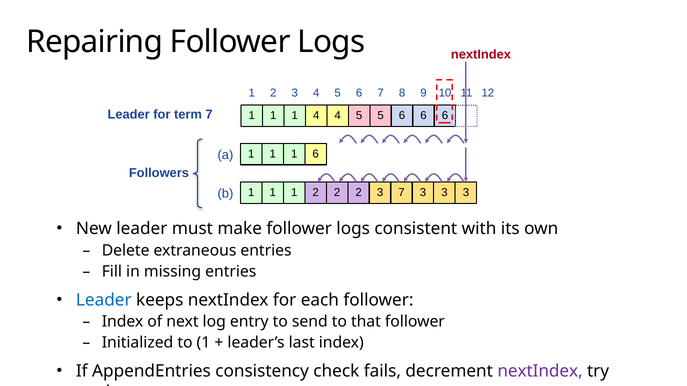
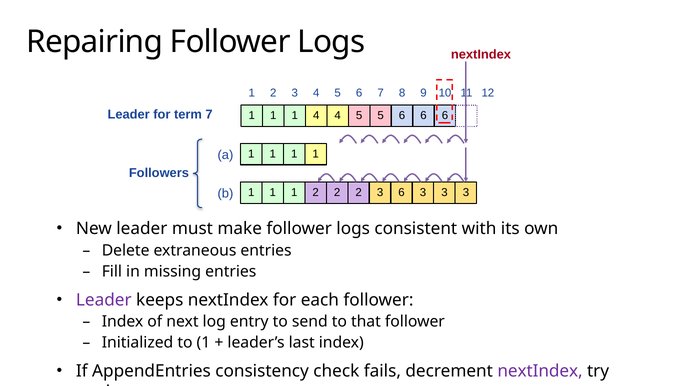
6 at (316, 154): 6 -> 1
3 7: 7 -> 6
Leader at (104, 300) colour: blue -> purple
